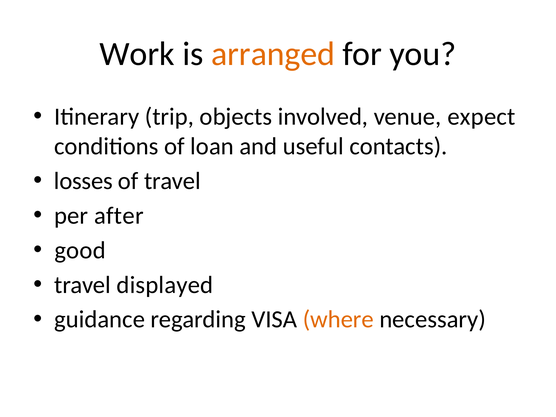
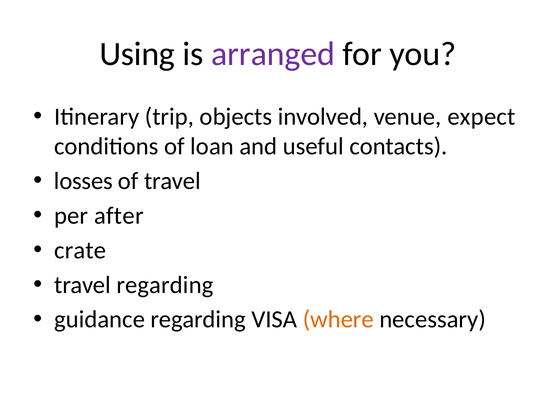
Work: Work -> Using
arranged colour: orange -> purple
good: good -> crate
travel displayed: displayed -> regarding
